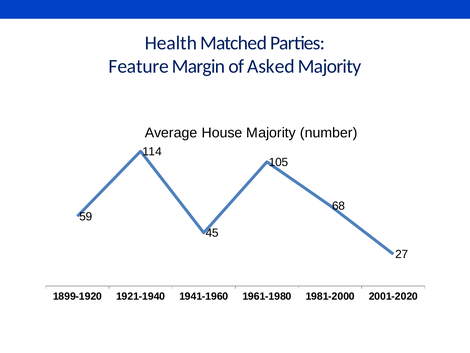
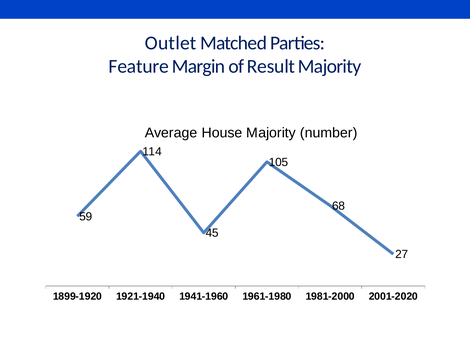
Health: Health -> Outlet
Asked: Asked -> Result
